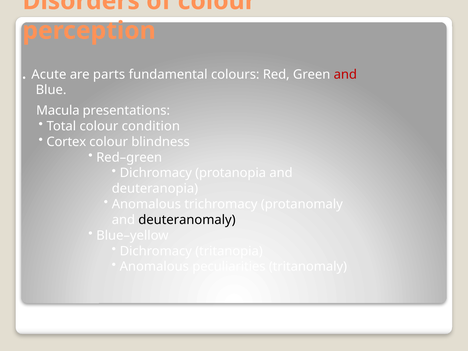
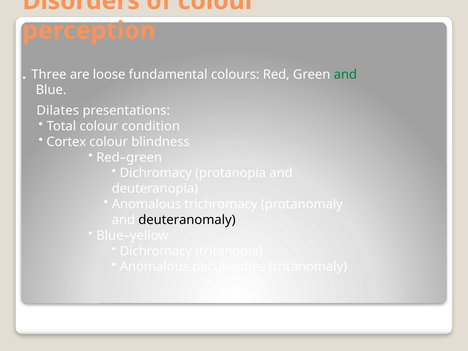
Acute: Acute -> Three
parts: parts -> loose
and at (345, 75) colour: red -> green
Macula: Macula -> Dilates
